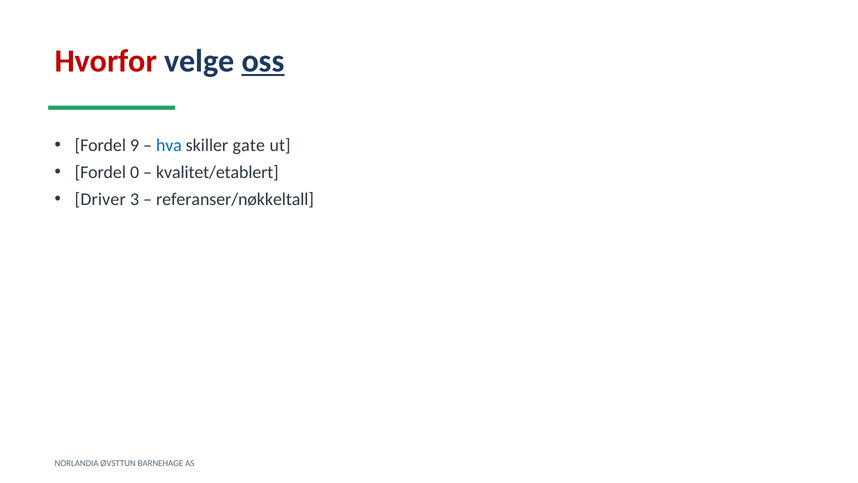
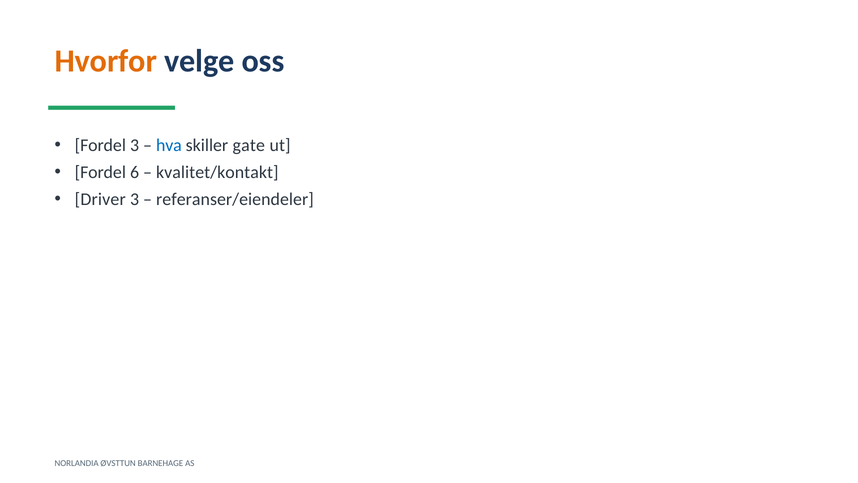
Hvorfor colour: red -> orange
oss underline: present -> none
Fordel 9: 9 -> 3
0: 0 -> 6
kvalitet/etablert: kvalitet/etablert -> kvalitet/kontakt
referanser/nøkkeltall: referanser/nøkkeltall -> referanser/eiendeler
